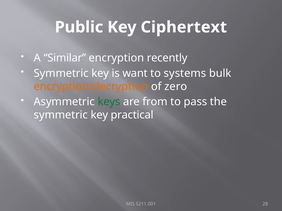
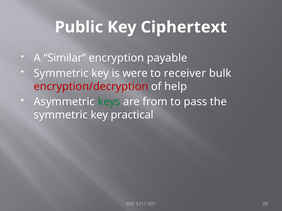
recently: recently -> payable
want: want -> were
systems: systems -> receiver
encryption/decryption colour: orange -> red
zero: zero -> help
